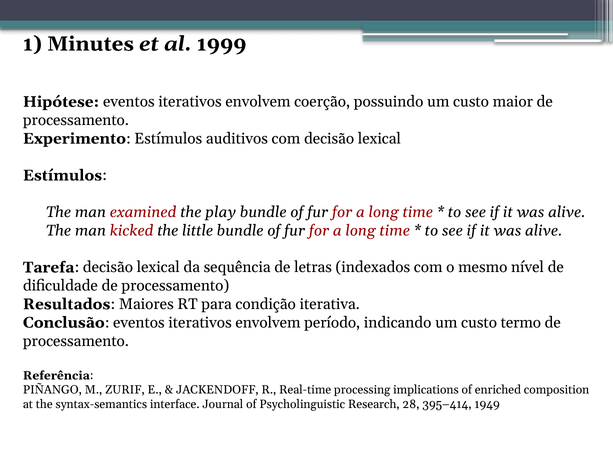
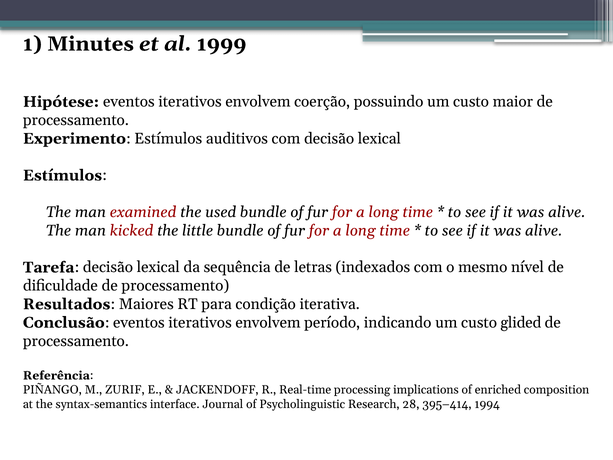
play: play -> used
termo: termo -> glided
1949: 1949 -> 1994
